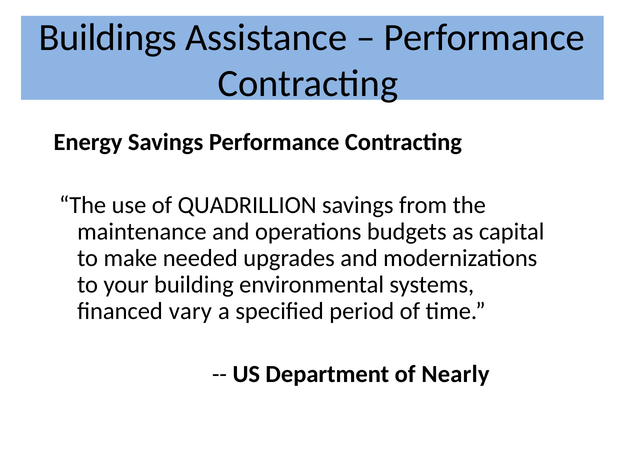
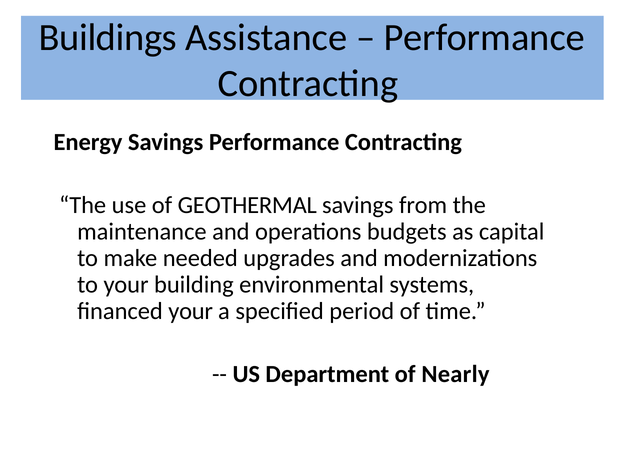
QUADRILLION: QUADRILLION -> GEOTHERMAL
financed vary: vary -> your
